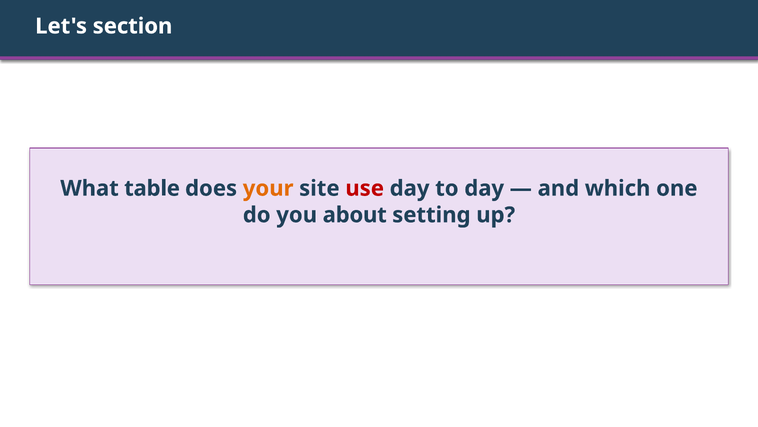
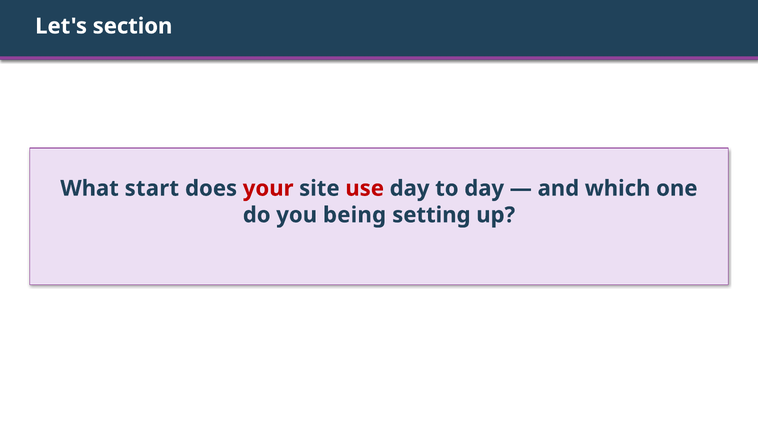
table: table -> start
your colour: orange -> red
about: about -> being
